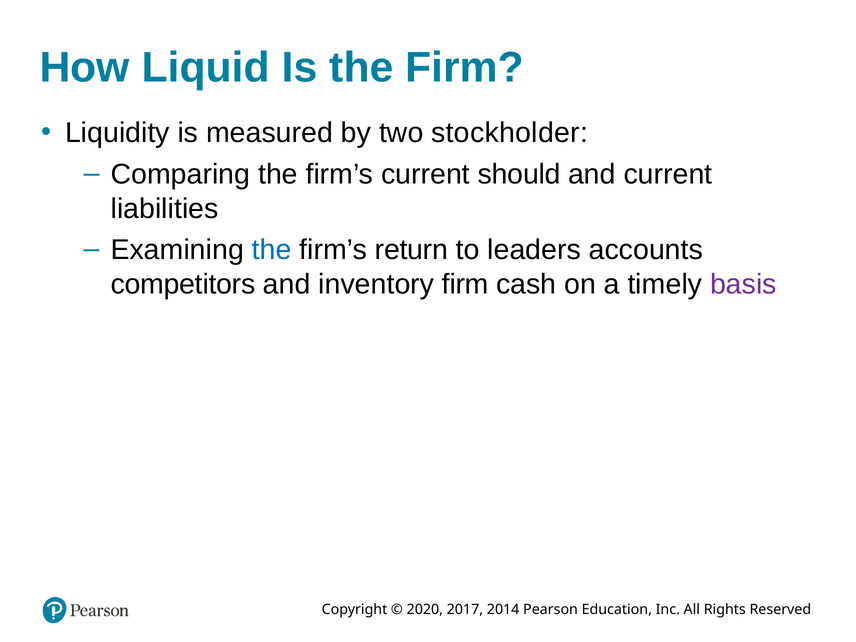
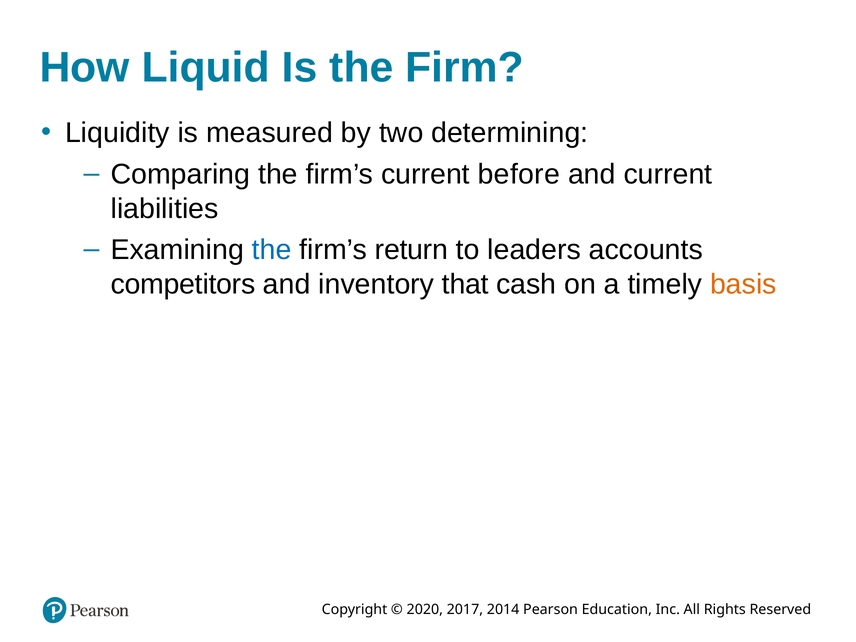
stockholder: stockholder -> determining
should: should -> before
inventory firm: firm -> that
basis colour: purple -> orange
